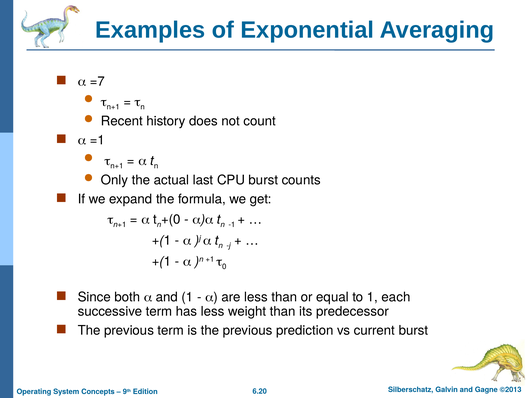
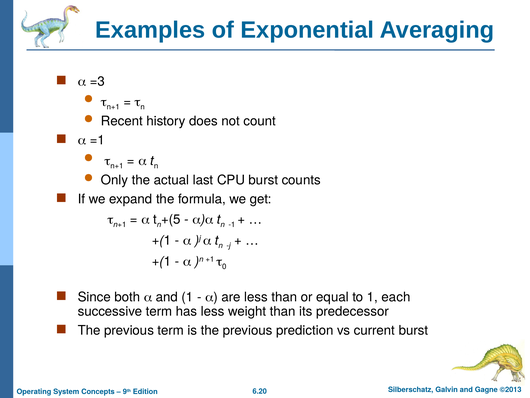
=7: =7 -> =3
+(0: +(0 -> +(5
